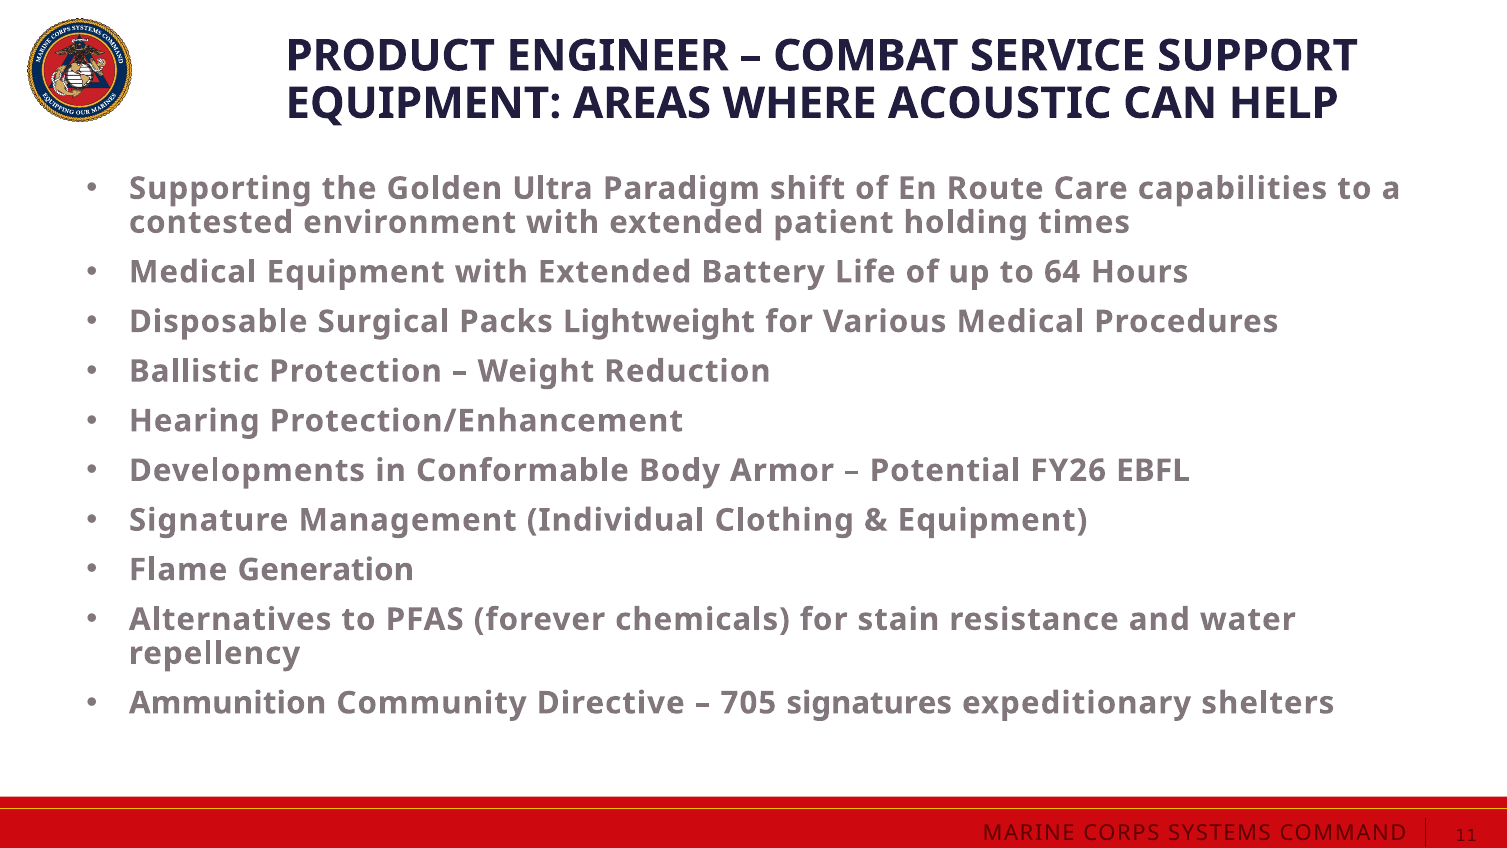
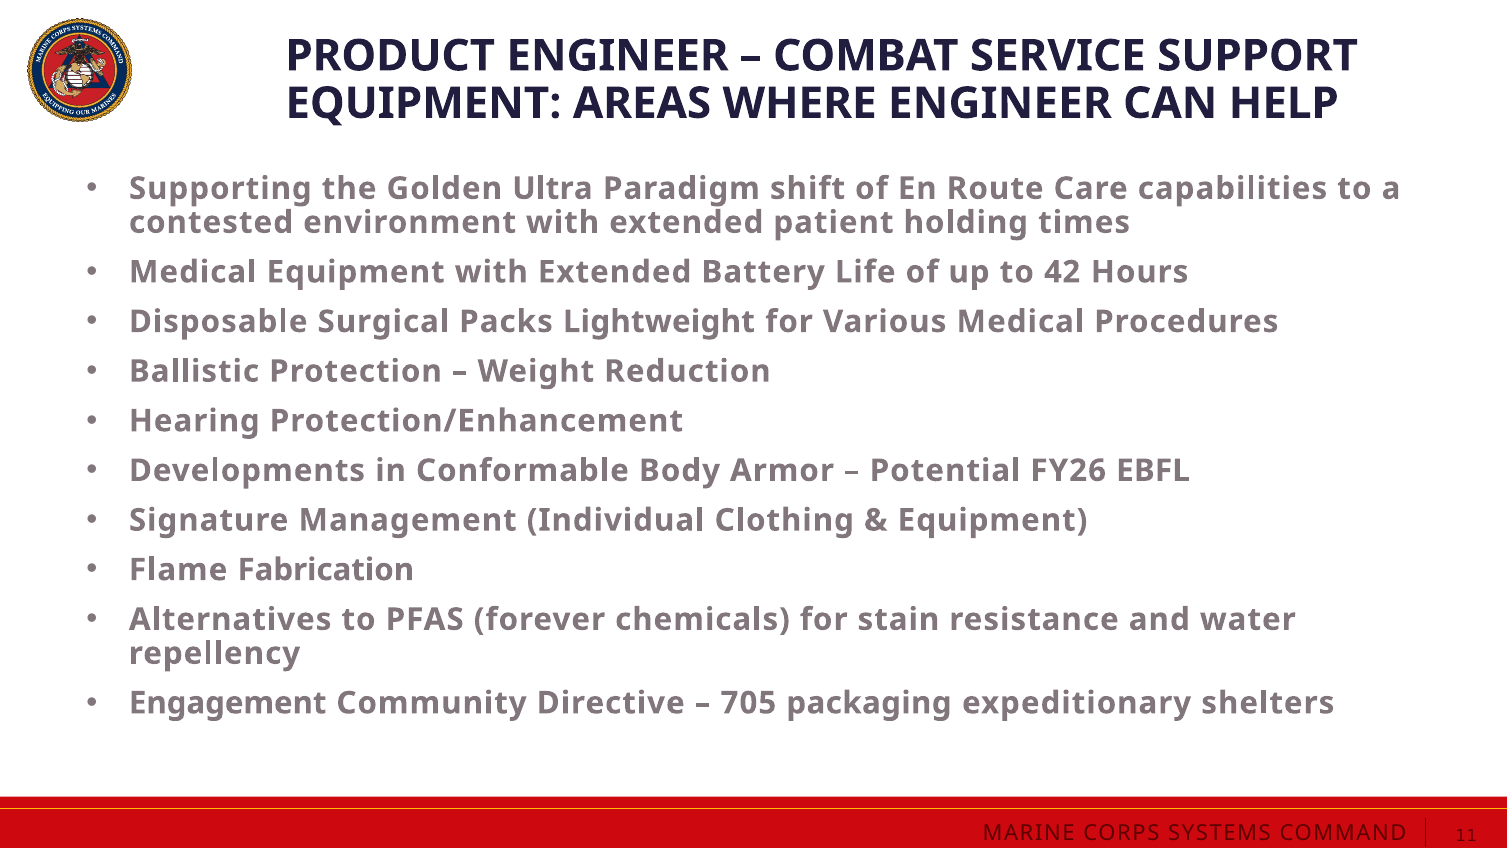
WHERE ACOUSTIC: ACOUSTIC -> ENGINEER
64: 64 -> 42
Generation: Generation -> Fabrication
Ammunition: Ammunition -> Engagement
signatures: signatures -> packaging
